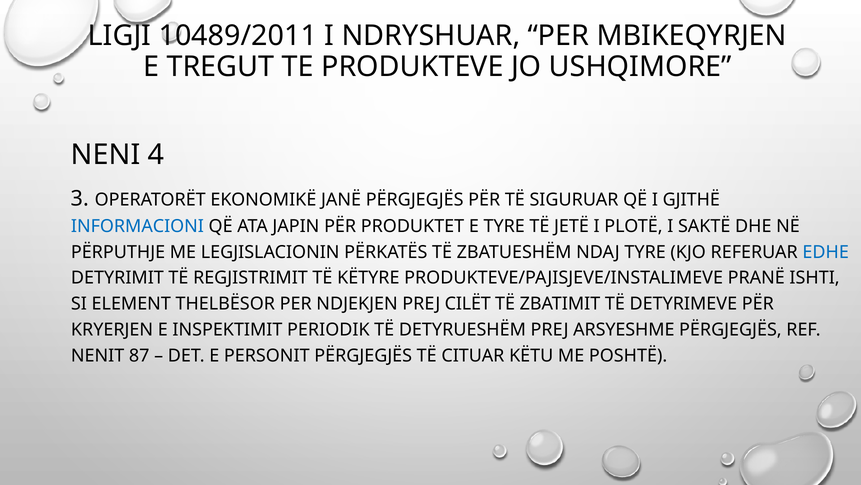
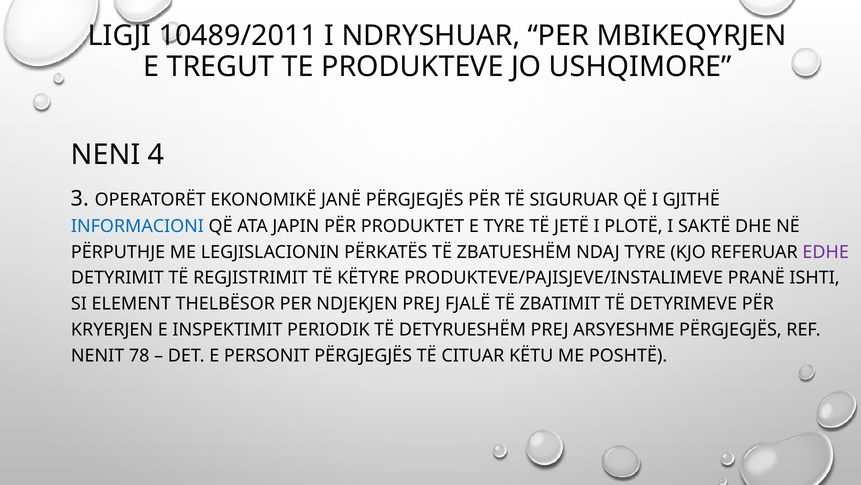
EDHE colour: blue -> purple
CILËT: CILËT -> FJALË
87: 87 -> 78
